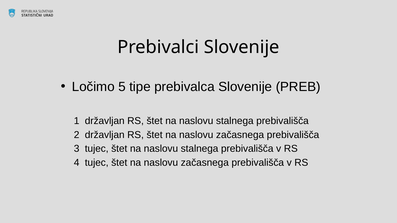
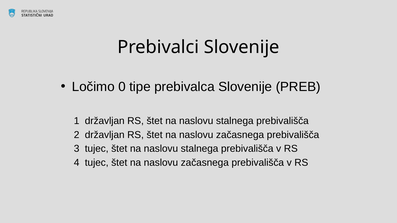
5: 5 -> 0
